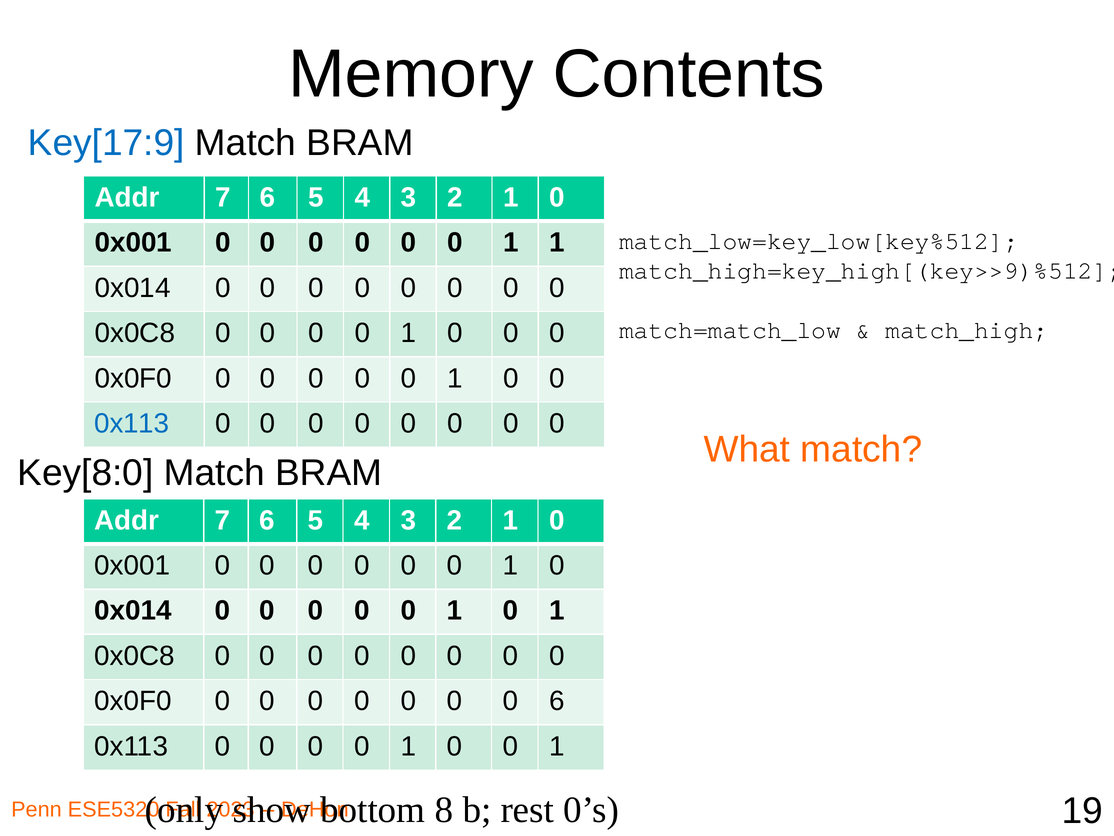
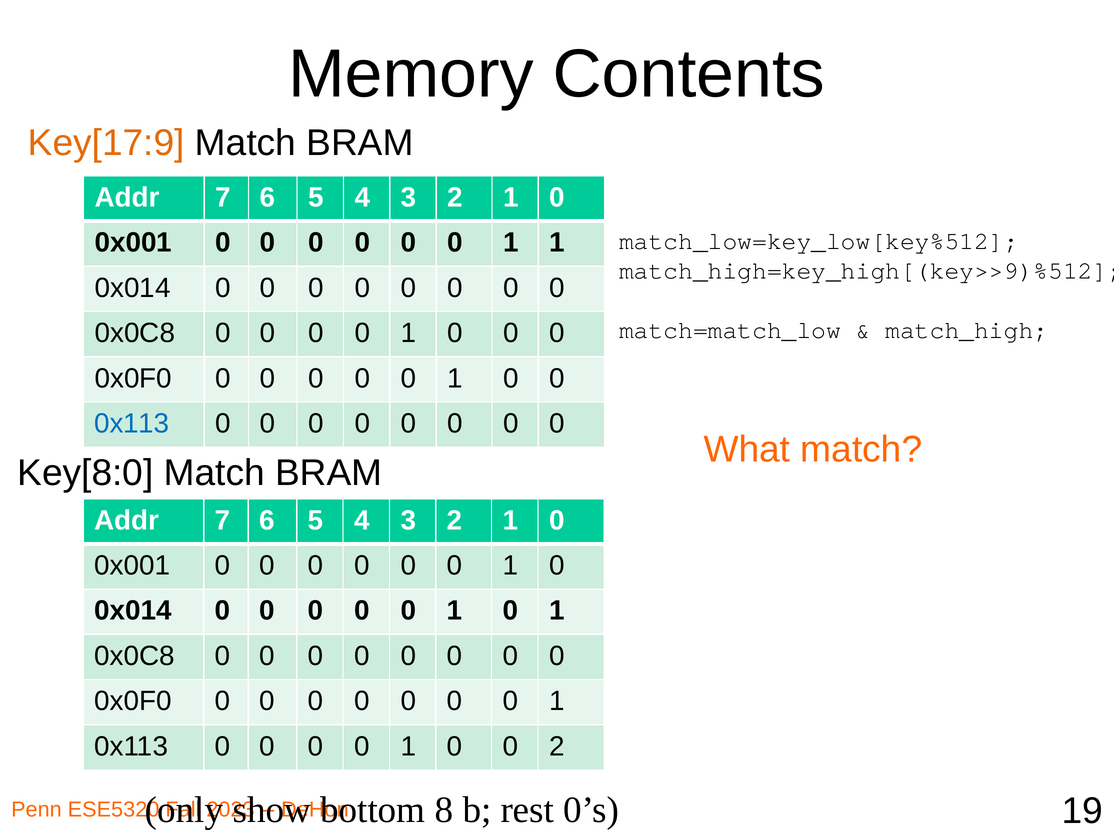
Key[17:9 colour: blue -> orange
6 at (557, 701): 6 -> 1
1 0 0 1: 1 -> 2
